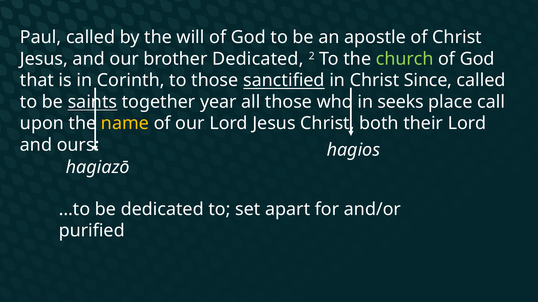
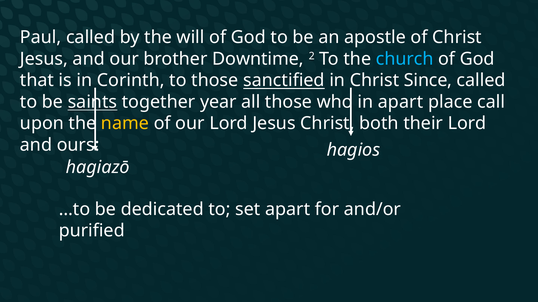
brother Dedicated: Dedicated -> Downtime
church colour: light green -> light blue
in seeks: seeks -> apart
